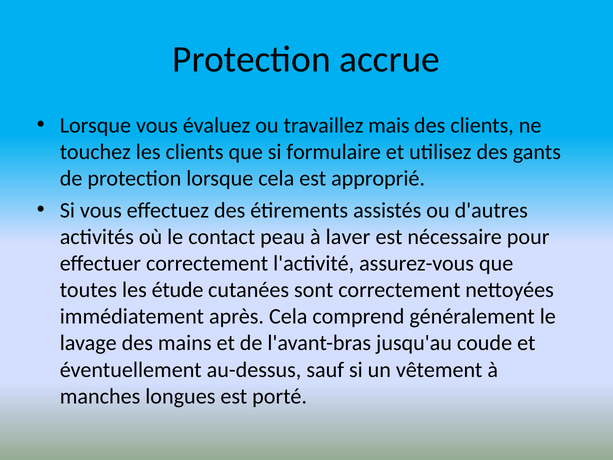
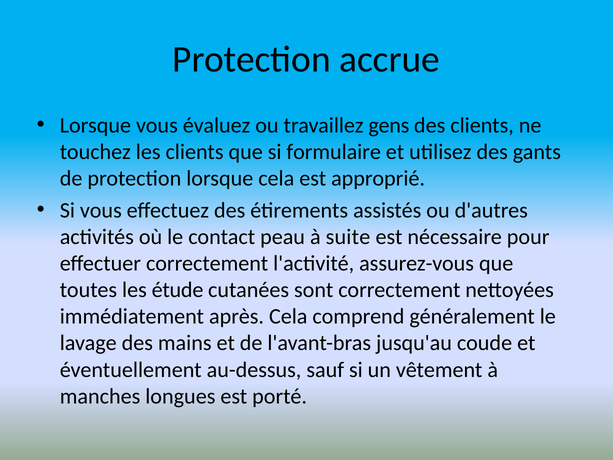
mais: mais -> gens
laver: laver -> suite
